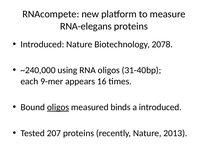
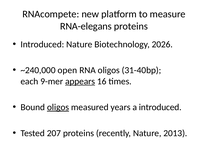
2078: 2078 -> 2026
using: using -> open
appears underline: none -> present
binds: binds -> years
